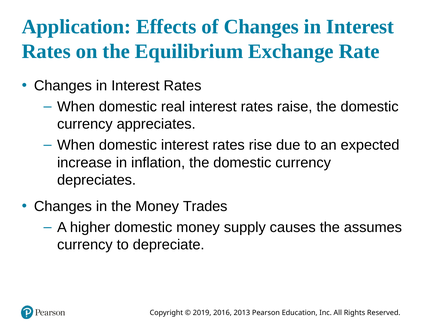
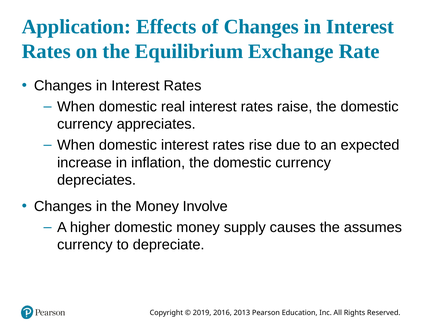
Trades: Trades -> Involve
